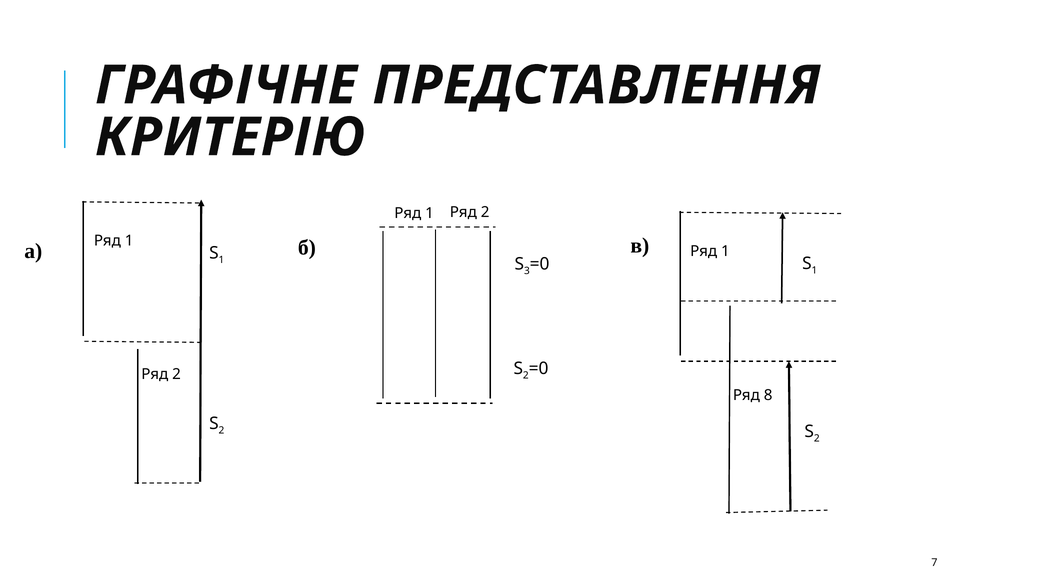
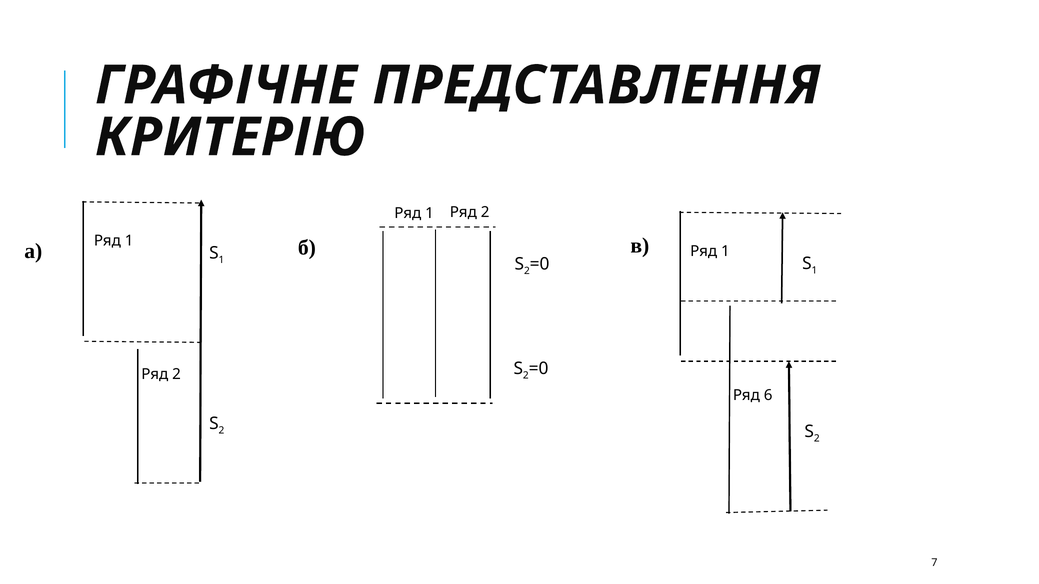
3 at (527, 271): 3 -> 2
8: 8 -> 6
